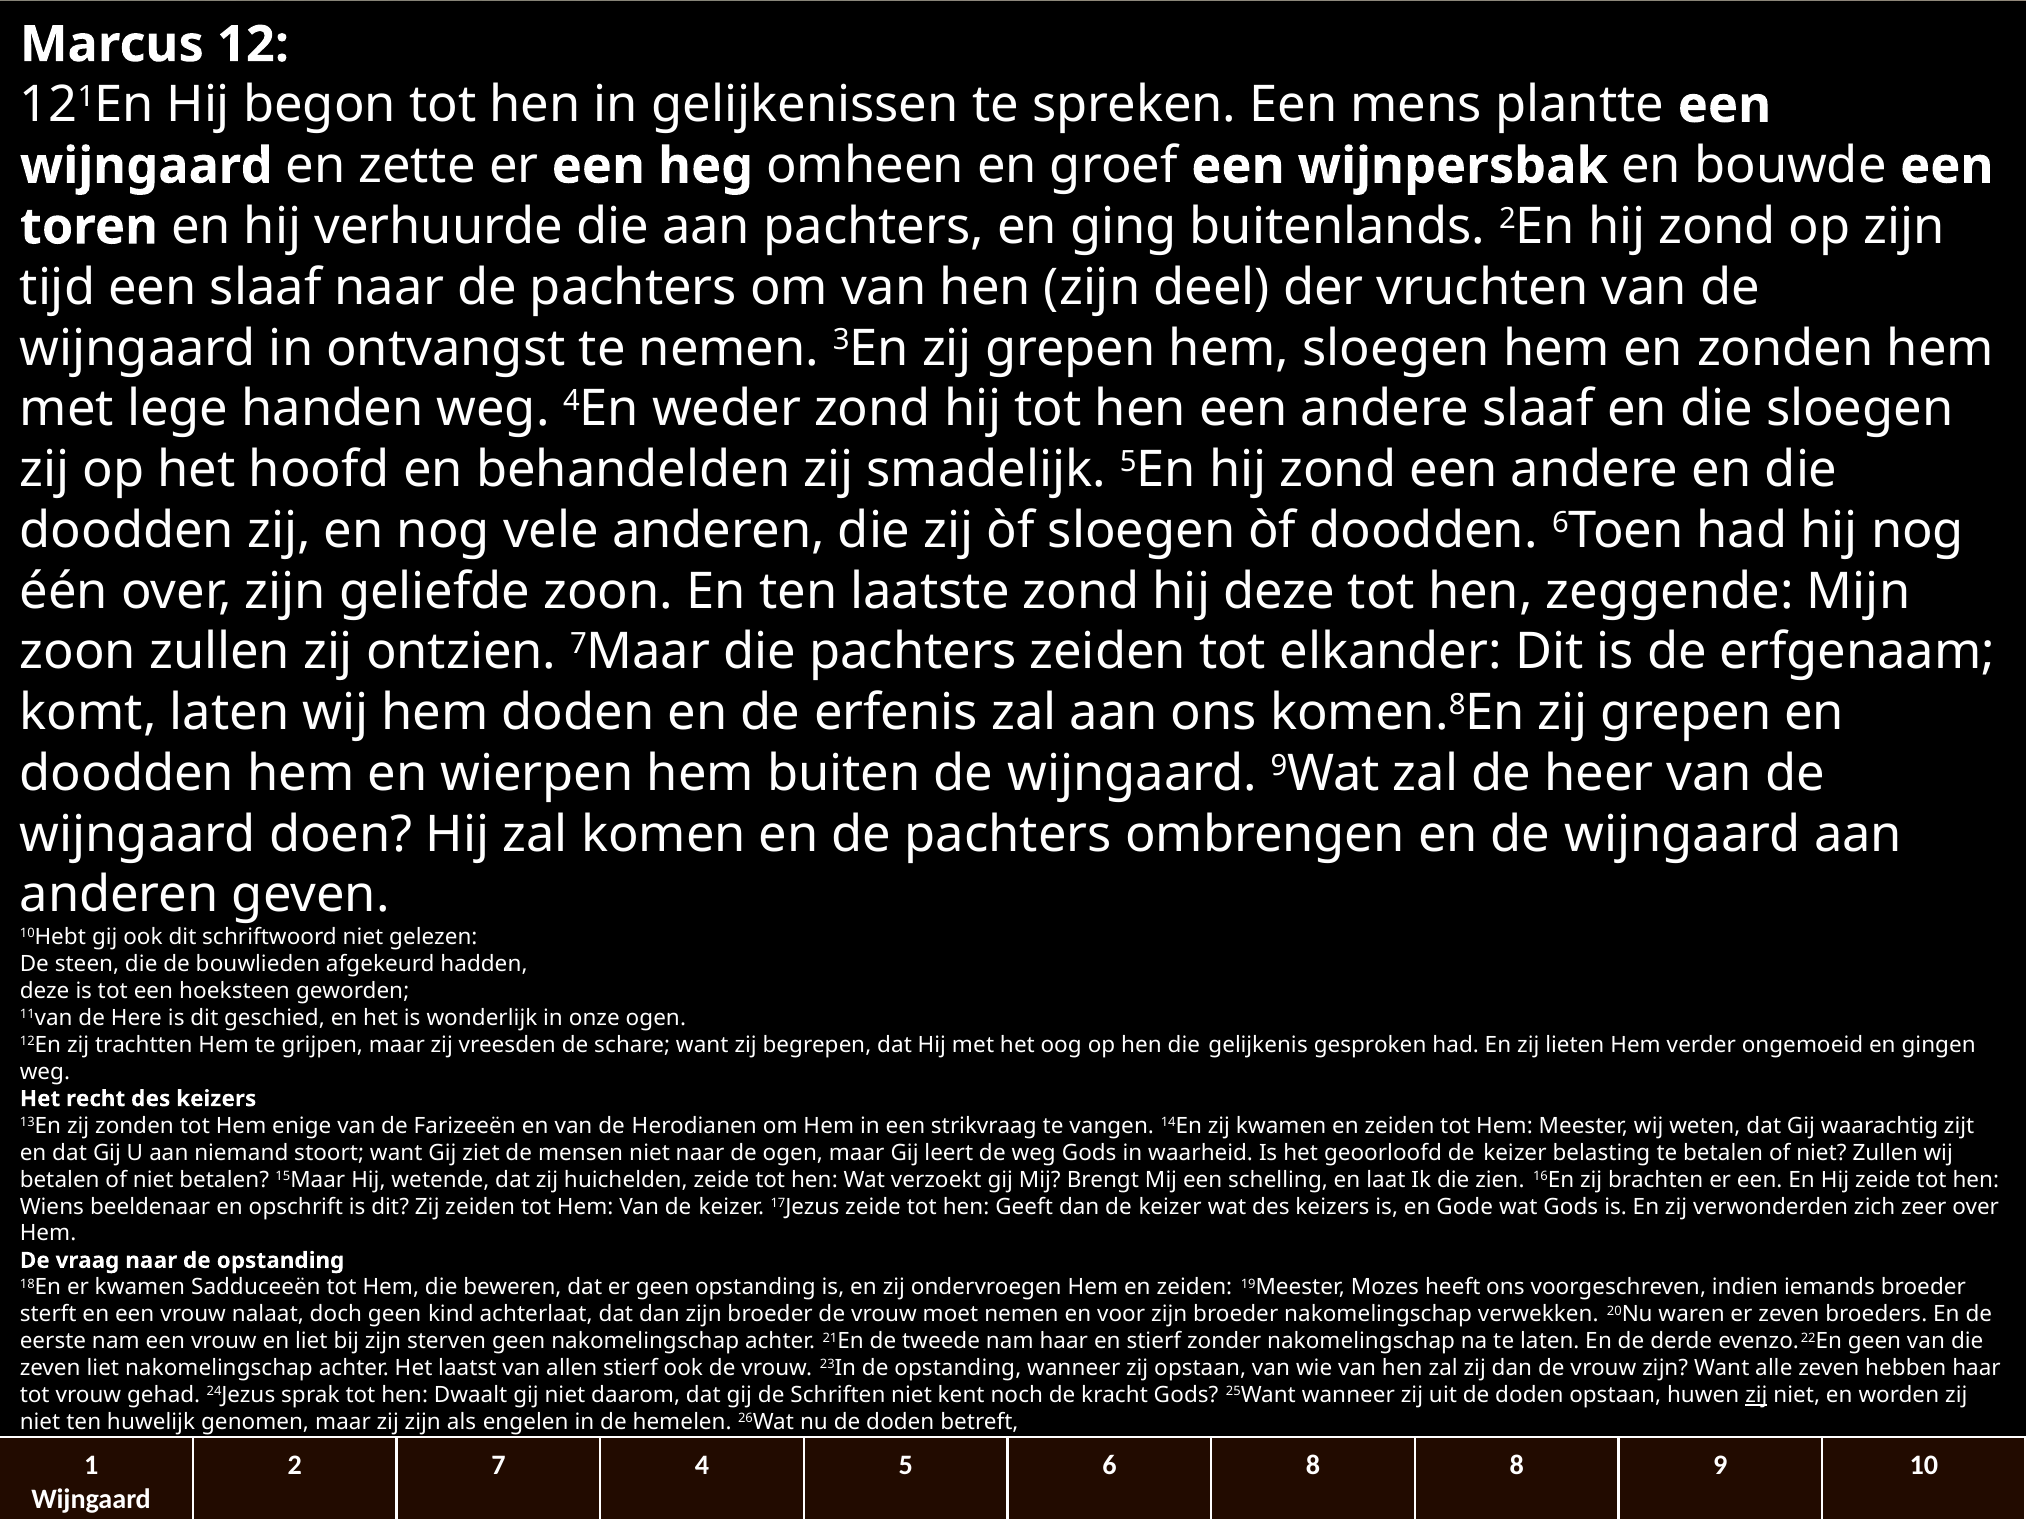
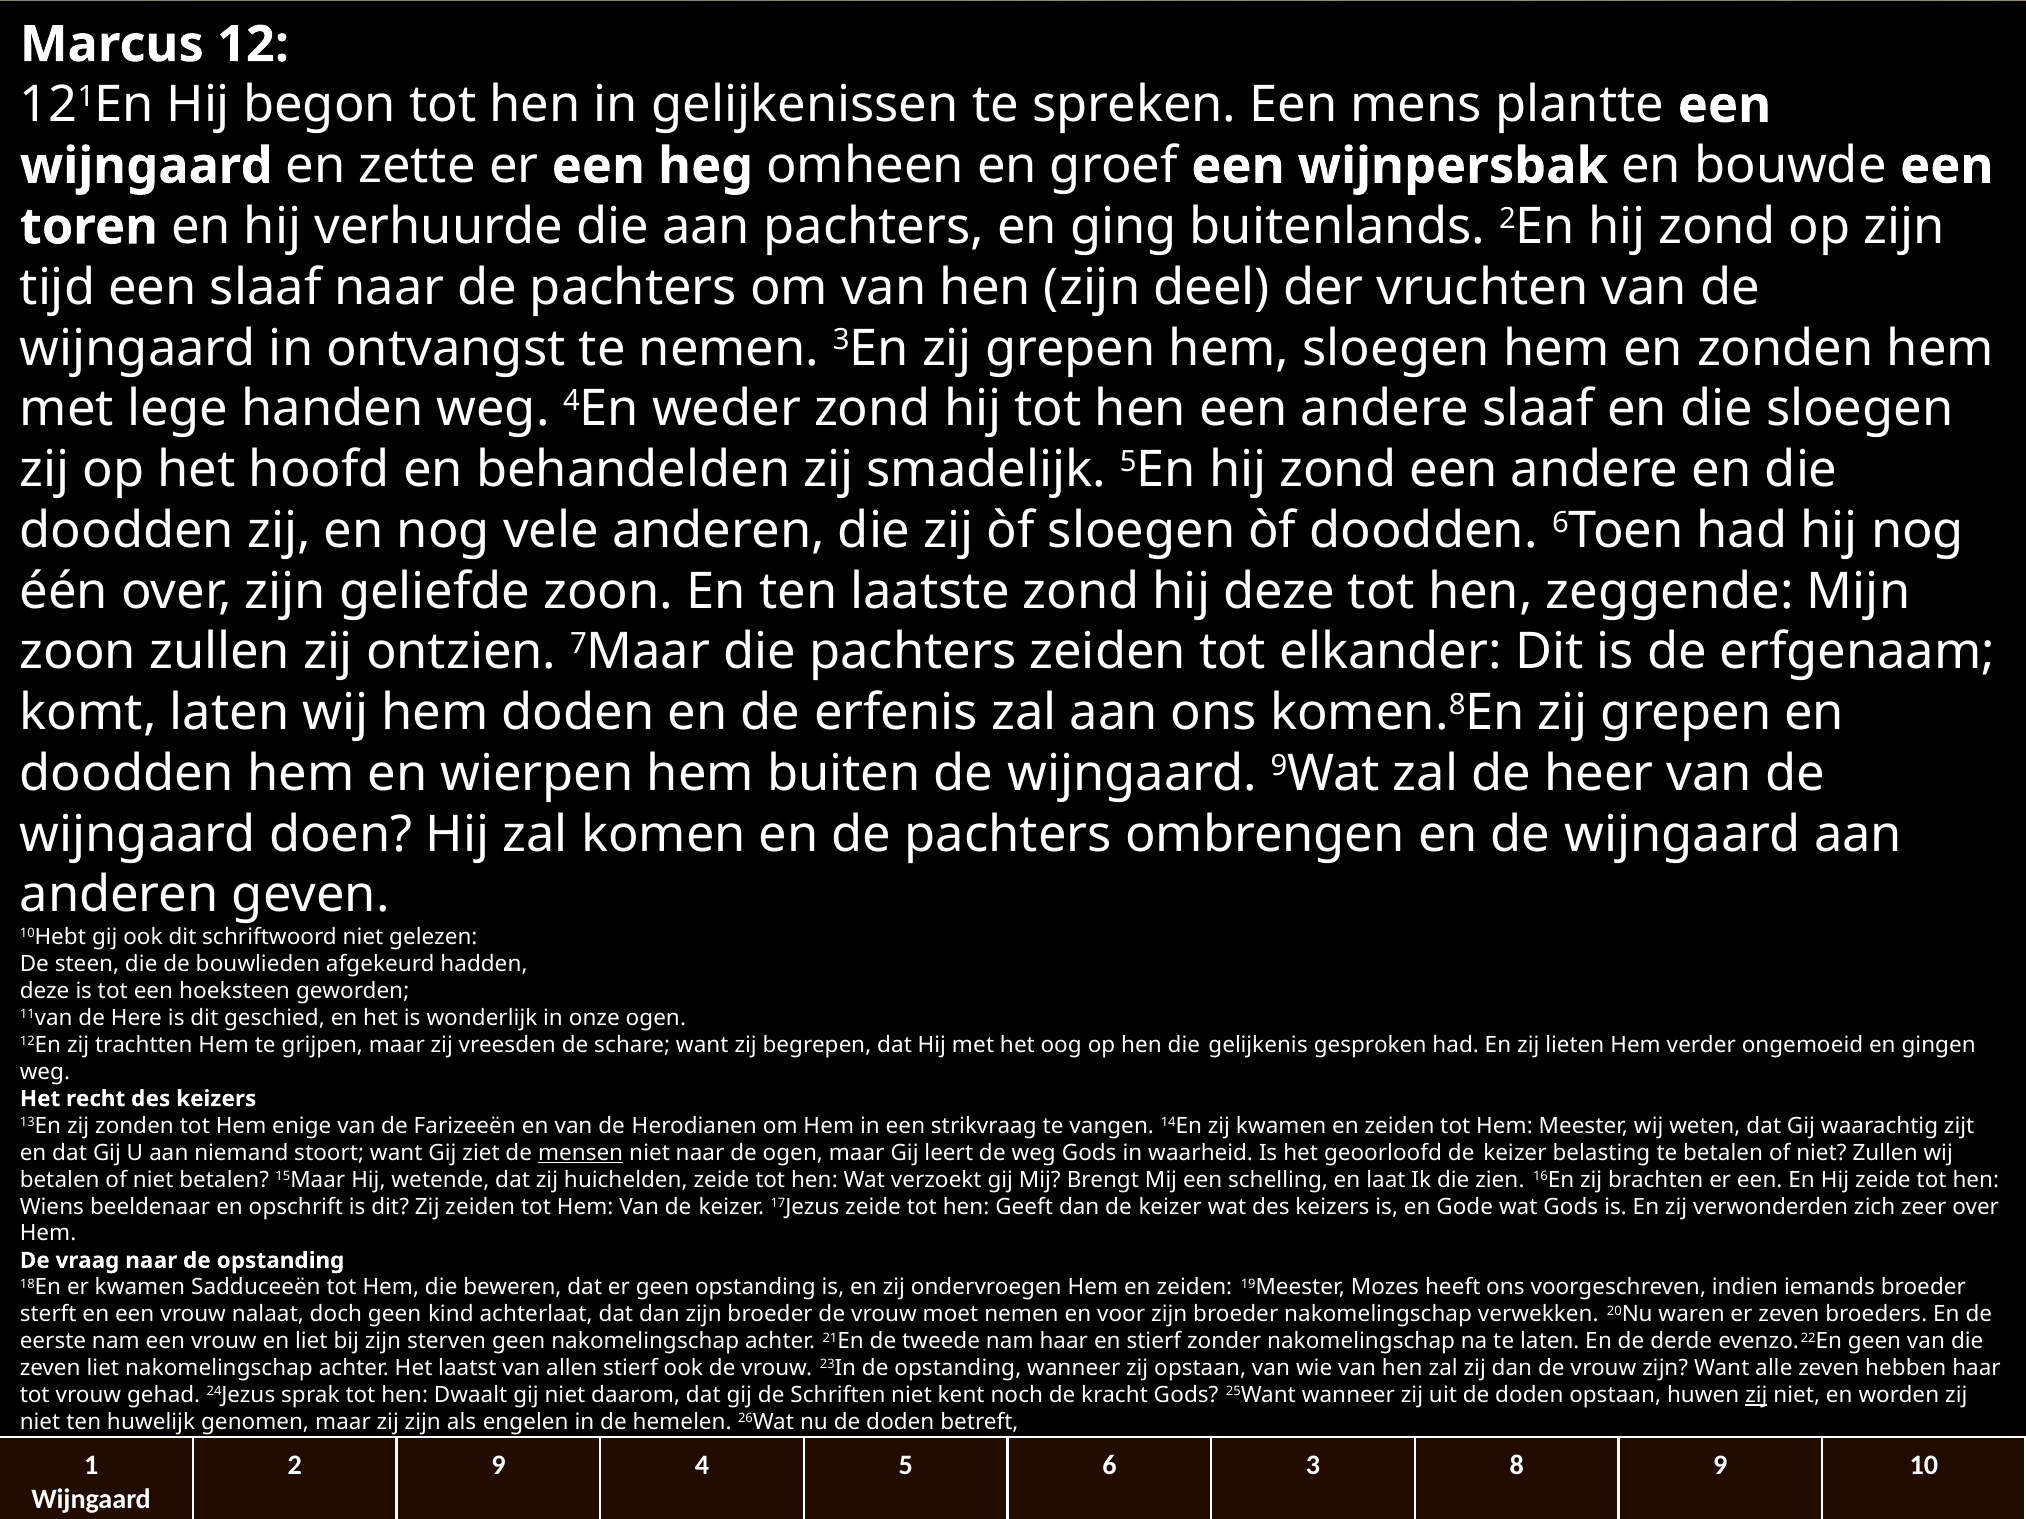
mensen underline: none -> present
2 7: 7 -> 9
6 8: 8 -> 3
